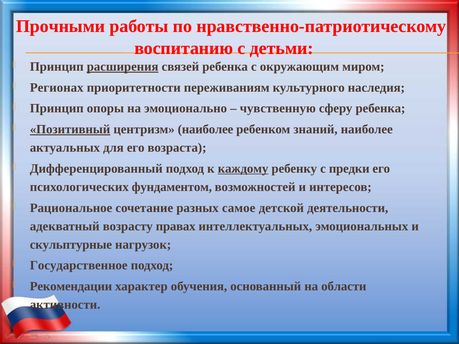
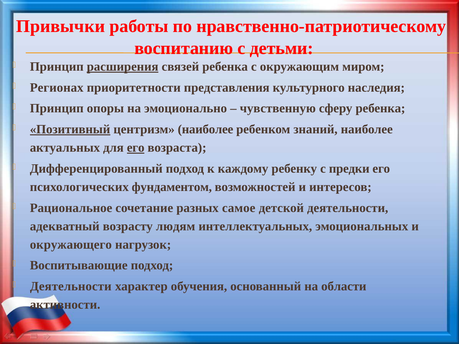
Прочными: Прочными -> Привычки
переживаниям: переживаниям -> представления
его at (136, 148) underline: none -> present
каждому underline: present -> none
правах: правах -> людям
скульптурные: скульптурные -> окружающего
Государственное: Государственное -> Воспитывающие
Рекомендации at (71, 286): Рекомендации -> Деятельности
